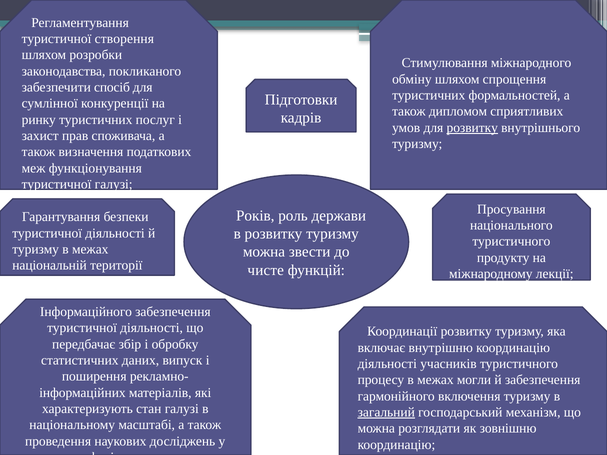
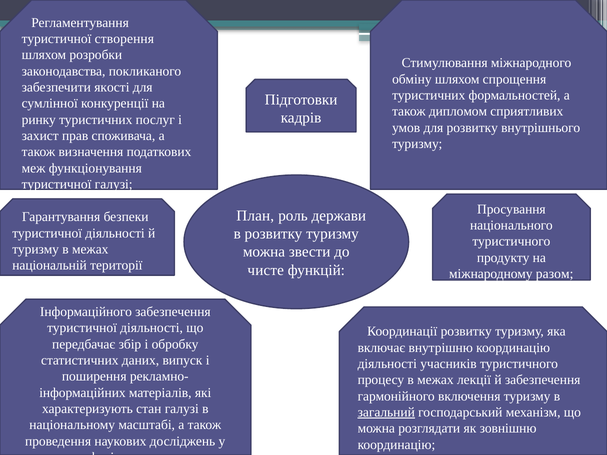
спосіб: спосіб -> якості
розвитку at (472, 128) underline: present -> none
Років: Років -> План
лекції: лекції -> разом
могли: могли -> лекції
